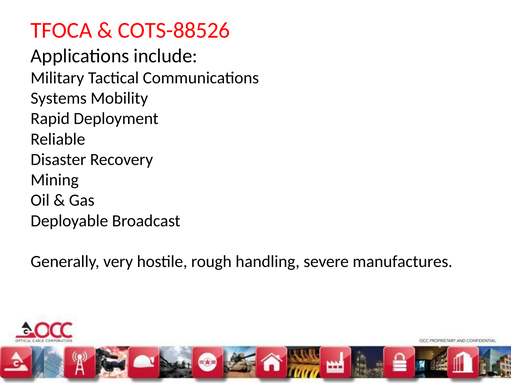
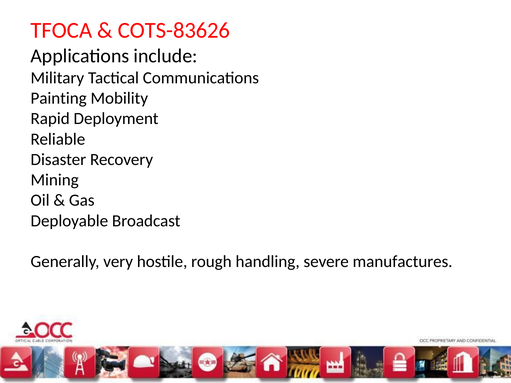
COTS-88526: COTS-88526 -> COTS-83626
Systems: Systems -> Painting
